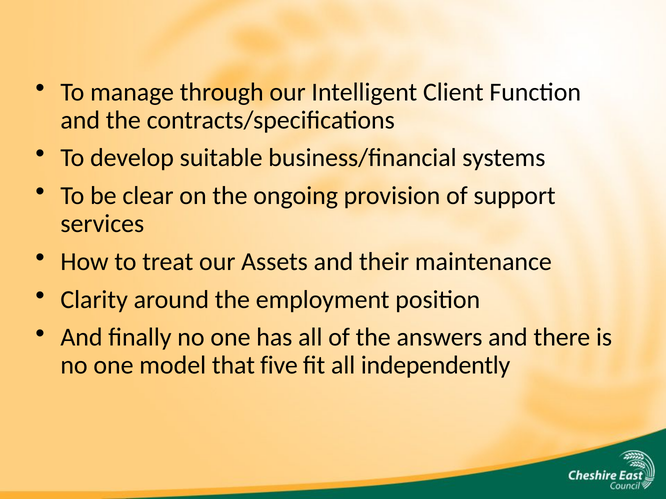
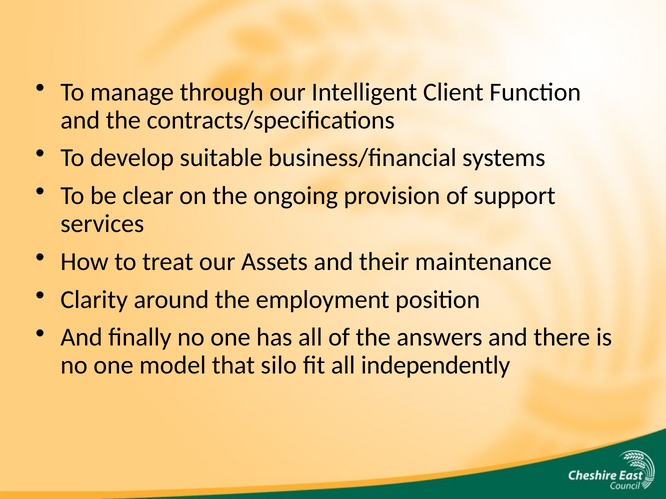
five: five -> silo
